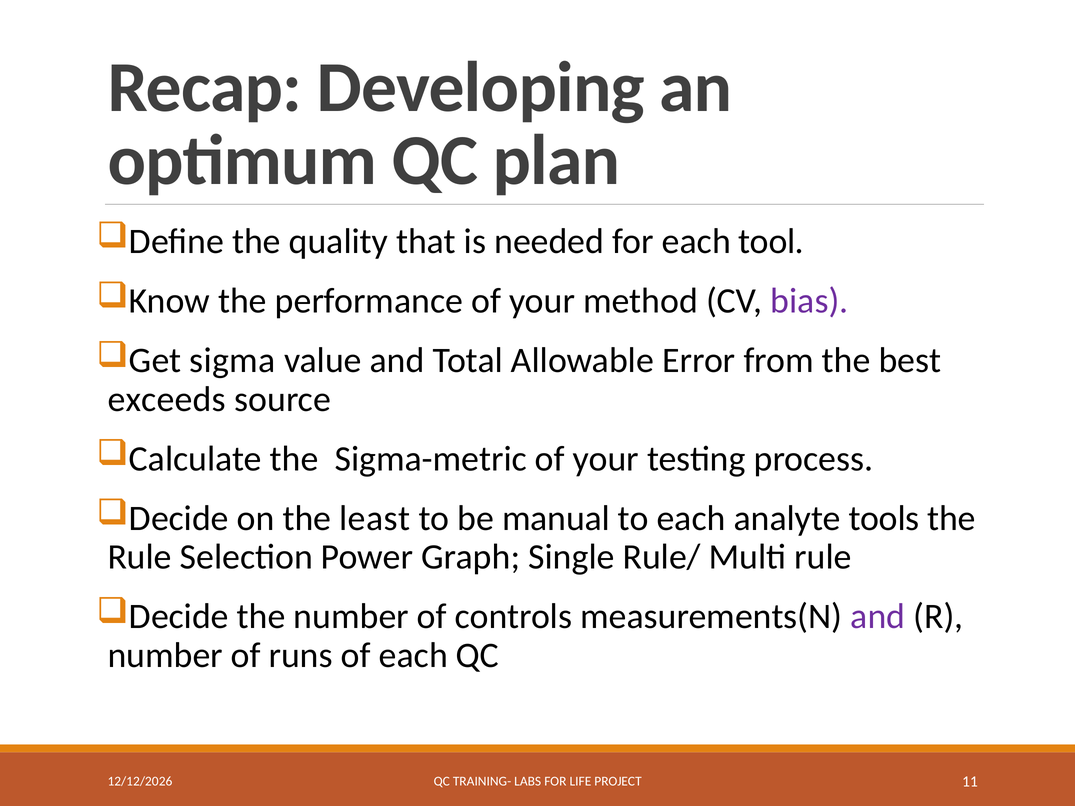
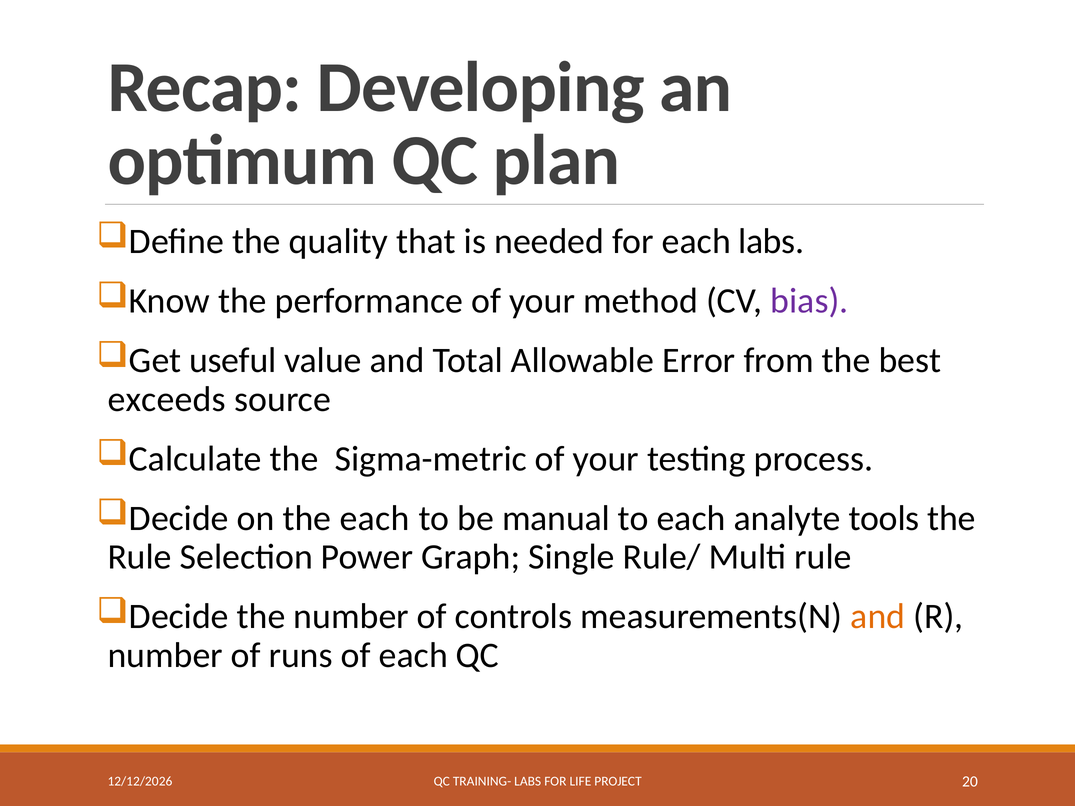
each tool: tool -> labs
sigma: sigma -> useful
the least: least -> each
and at (878, 617) colour: purple -> orange
11: 11 -> 20
